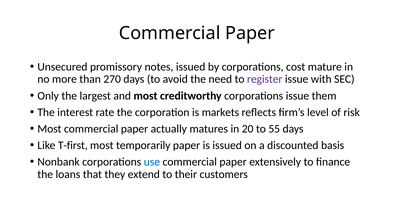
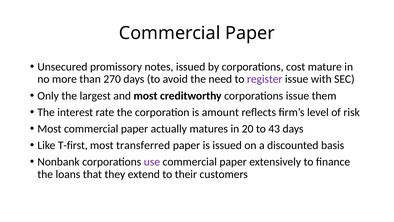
markets: markets -> amount
55: 55 -> 43
temporarily: temporarily -> transferred
use colour: blue -> purple
